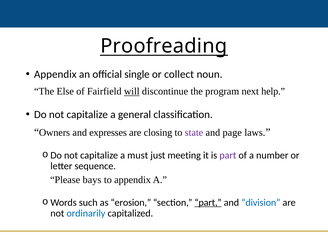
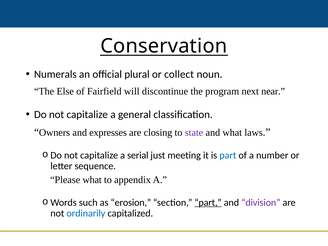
Proofreading: Proofreading -> Conservation
Appendix at (55, 74): Appendix -> Numerals
single: single -> plural
will underline: present -> none
help: help -> near
and page: page -> what
must: must -> serial
part at (228, 155) colour: purple -> blue
Please bays: bays -> what
division colour: blue -> purple
